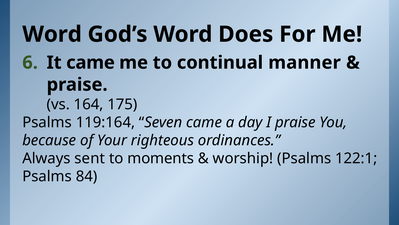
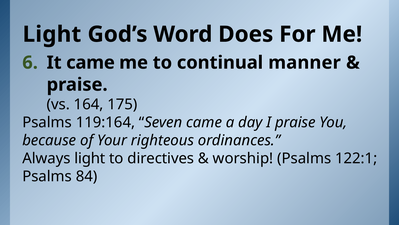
Word at (52, 34): Word -> Light
Always sent: sent -> light
moments: moments -> directives
